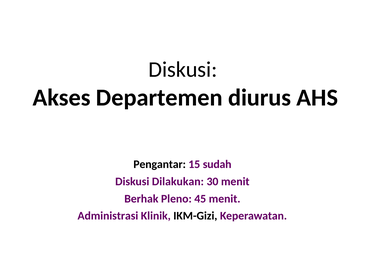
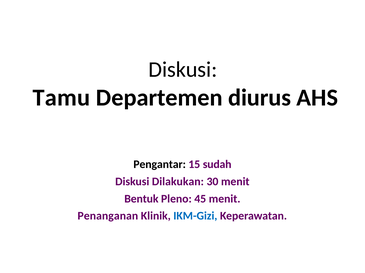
Akses: Akses -> Tamu
Berhak: Berhak -> Bentuk
Administrasi: Administrasi -> Penanganan
IKM-Gizi colour: black -> blue
